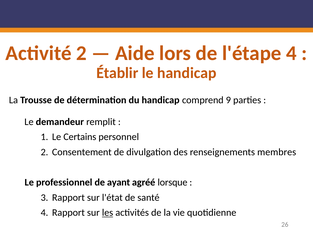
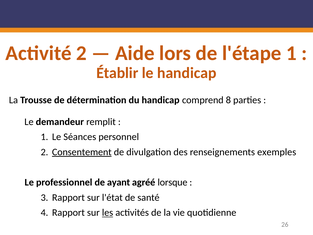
l'étape 4: 4 -> 1
9: 9 -> 8
Certains: Certains -> Séances
Consentement underline: none -> present
membres: membres -> exemples
